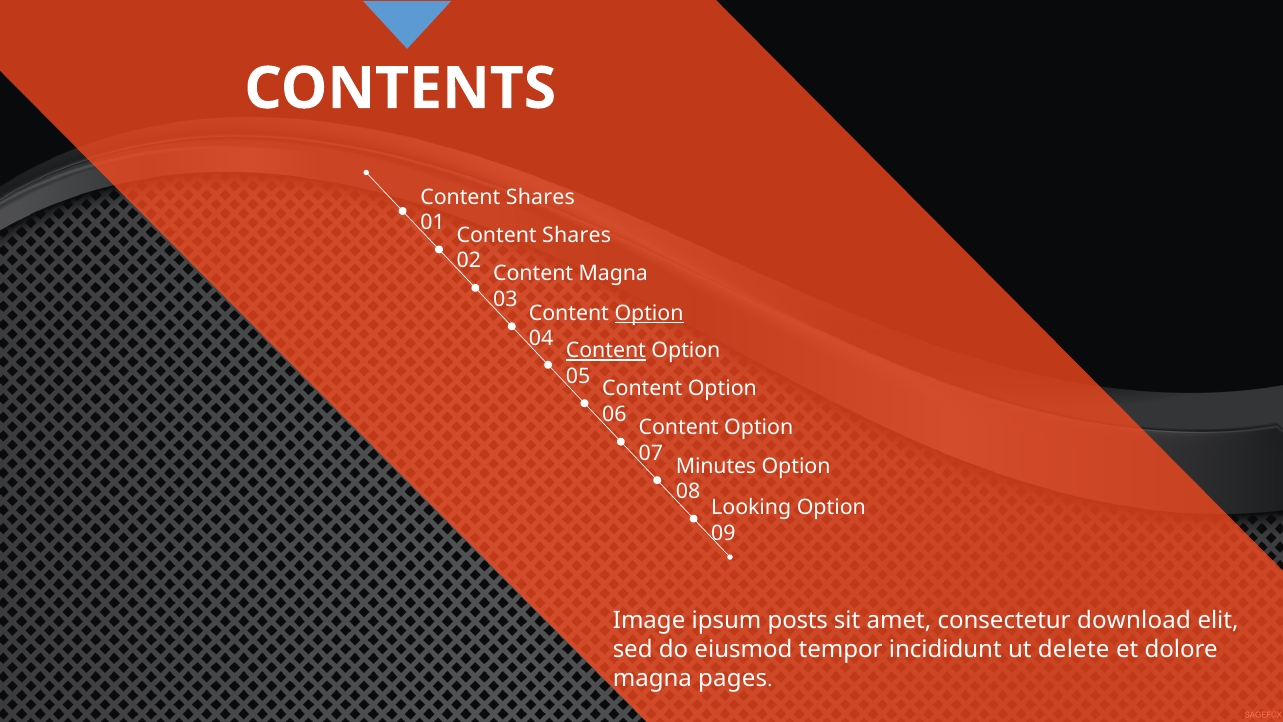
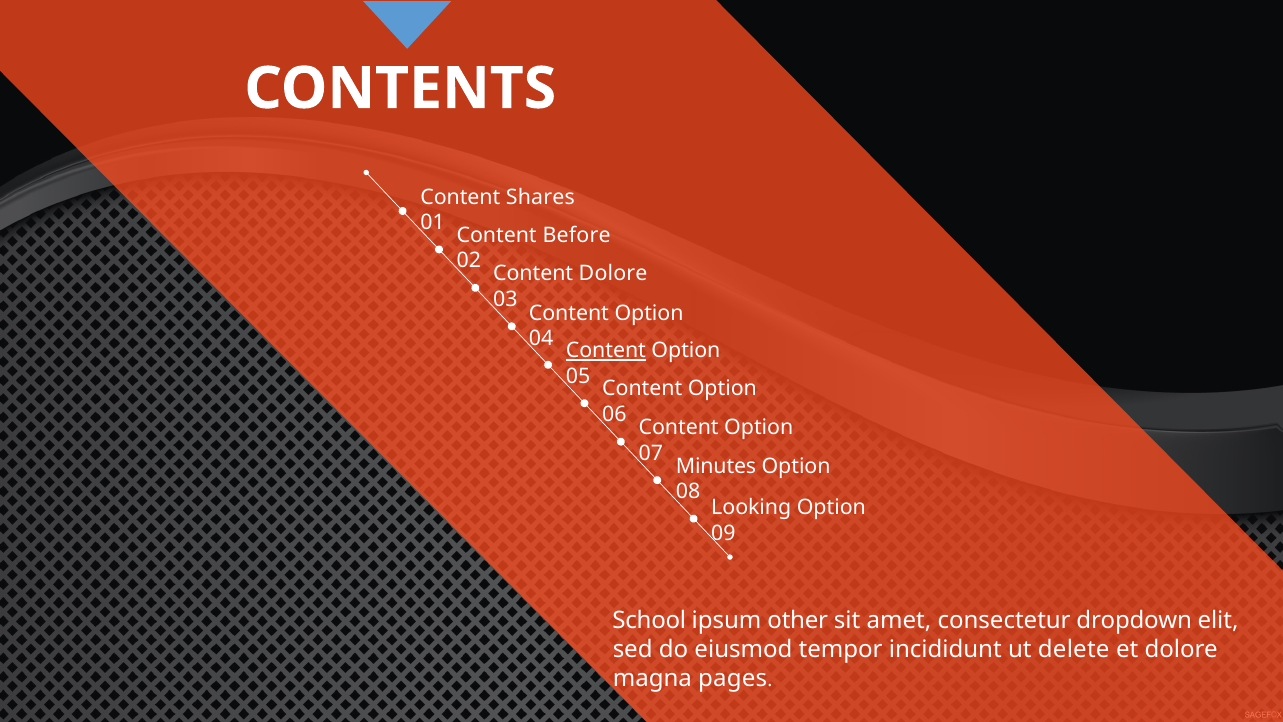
Shares at (577, 235): Shares -> Before
Content Magna: Magna -> Dolore
Option at (649, 313) underline: present -> none
Image: Image -> School
posts: posts -> other
download: download -> dropdown
